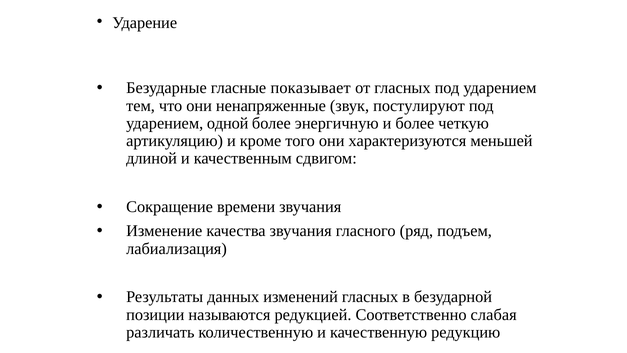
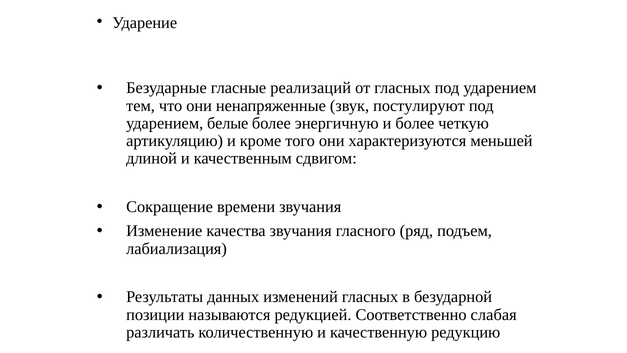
показывает: показывает -> реализаций
одной: одной -> белые
